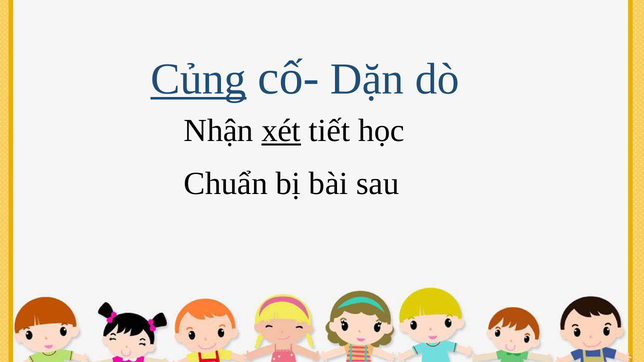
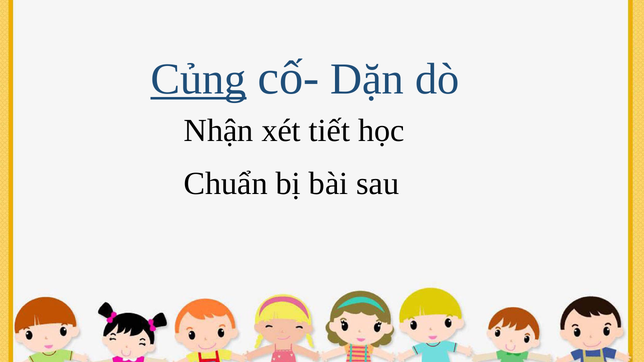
xét underline: present -> none
